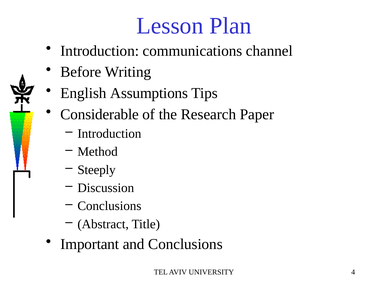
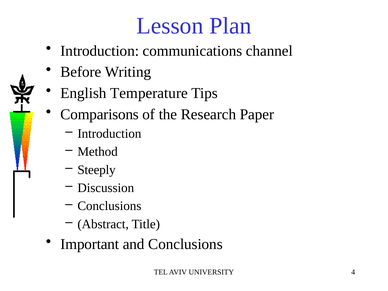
Assumptions: Assumptions -> Temperature
Considerable: Considerable -> Comparisons
